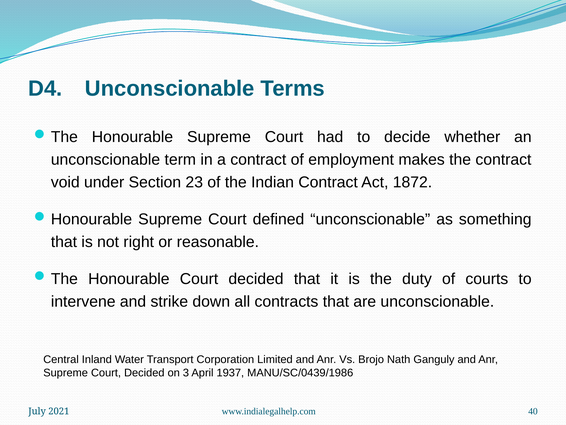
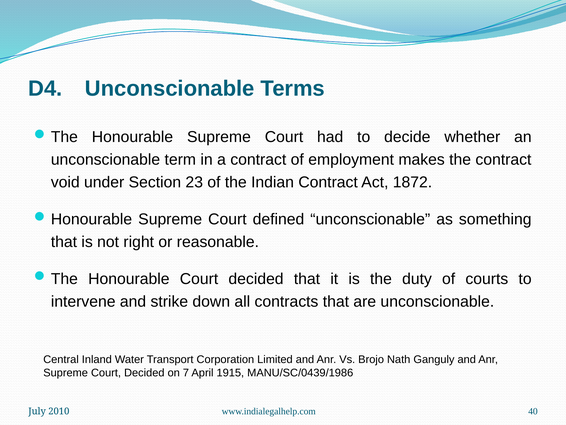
3: 3 -> 7
1937: 1937 -> 1915
2021: 2021 -> 2010
